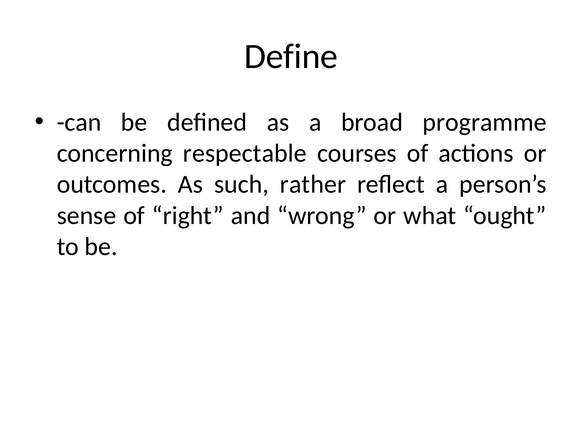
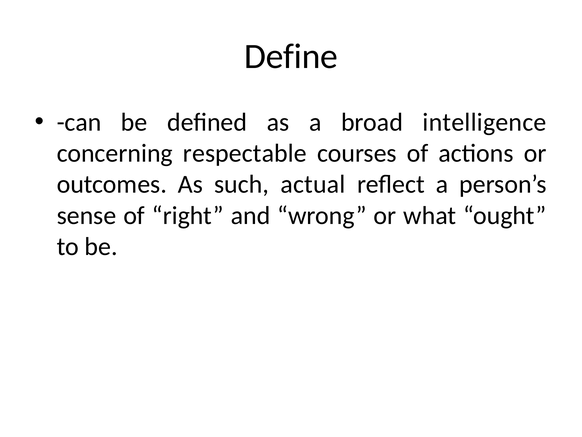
programme: programme -> intelligence
rather: rather -> actual
